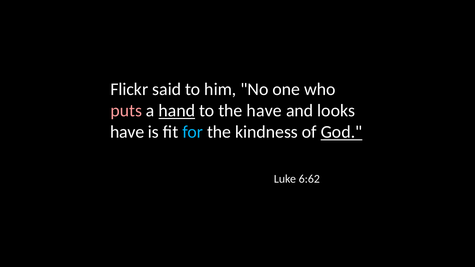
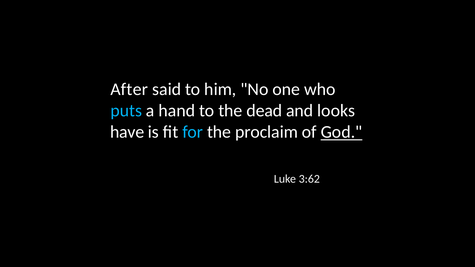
Flickr: Flickr -> After
puts colour: pink -> light blue
hand underline: present -> none
the have: have -> dead
kindness: kindness -> proclaim
6:62: 6:62 -> 3:62
